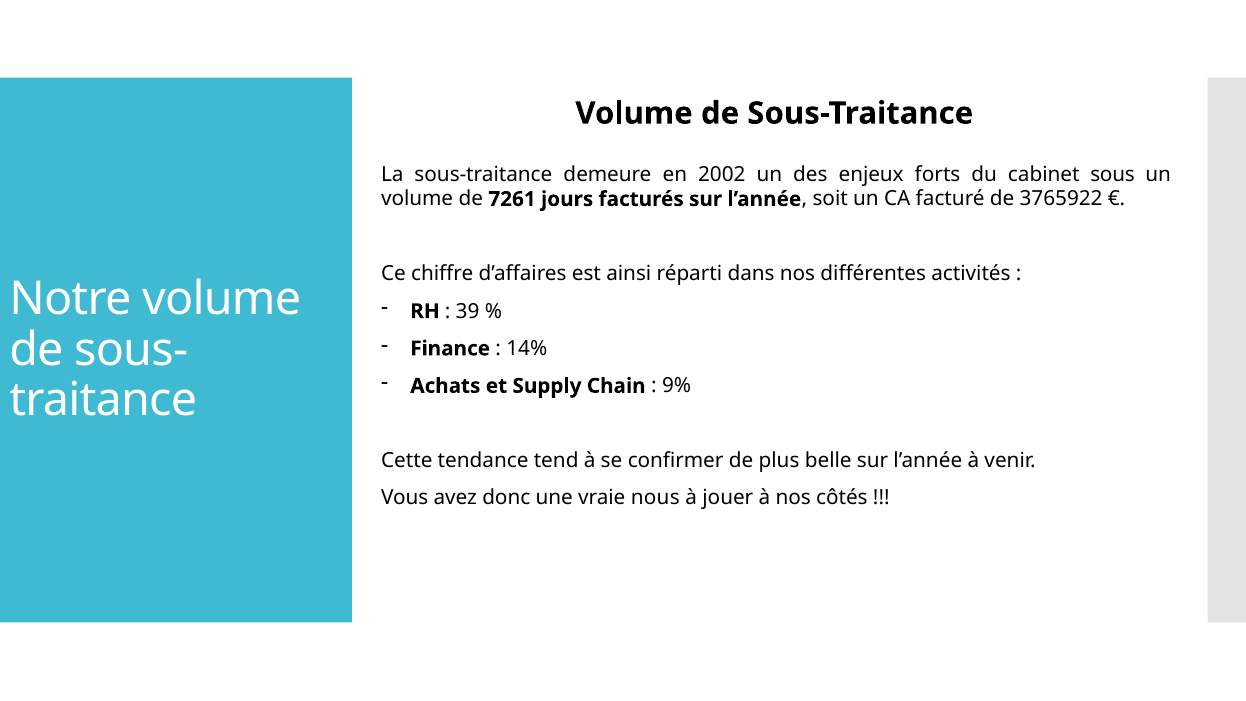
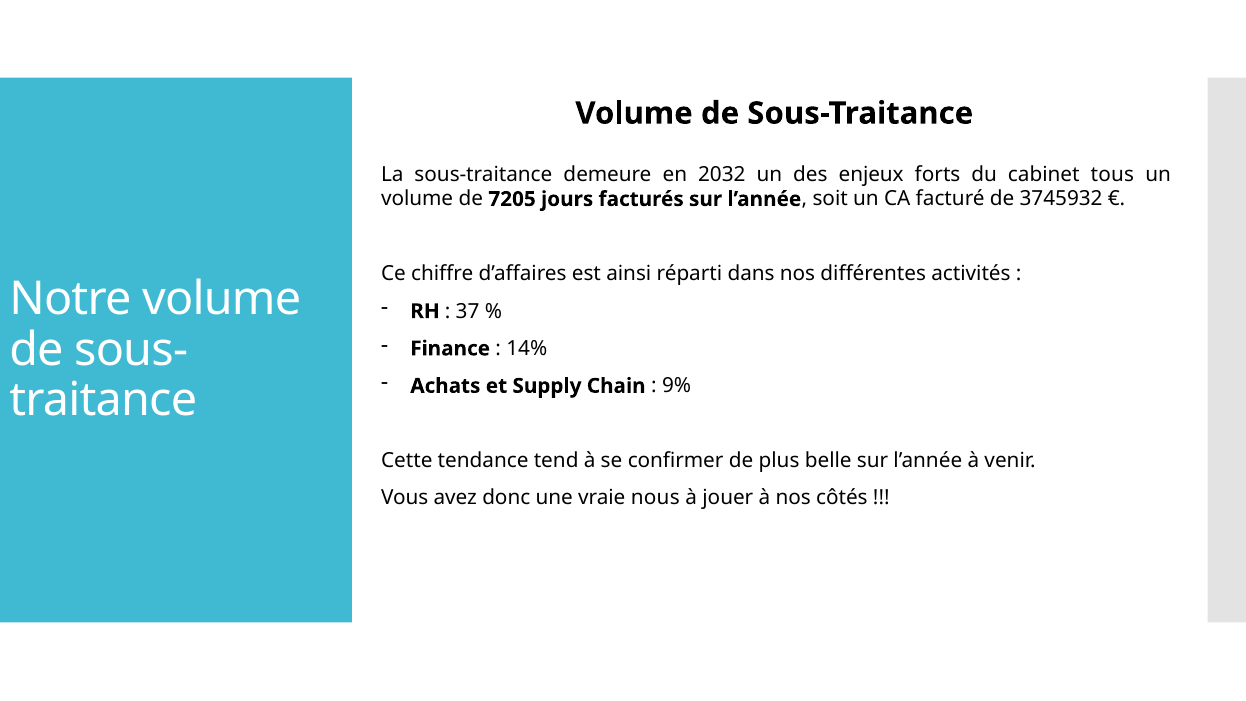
2002: 2002 -> 2032
sous: sous -> tous
7261: 7261 -> 7205
3765922: 3765922 -> 3745932
39: 39 -> 37
